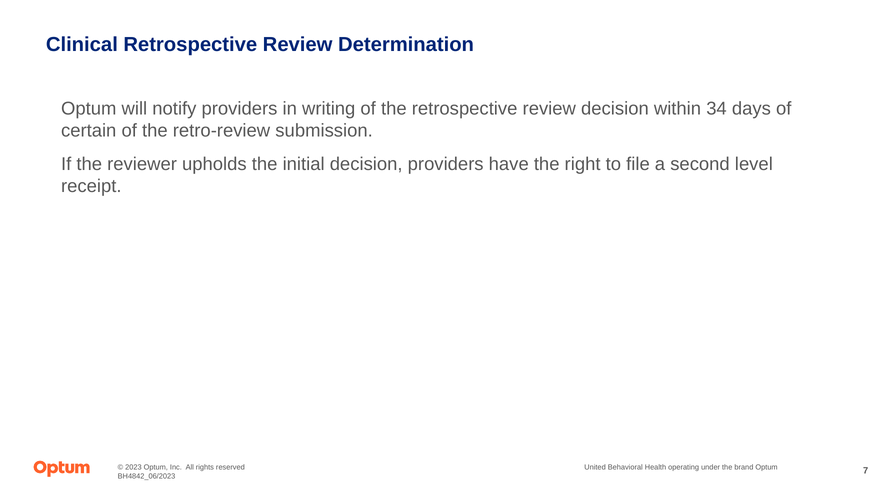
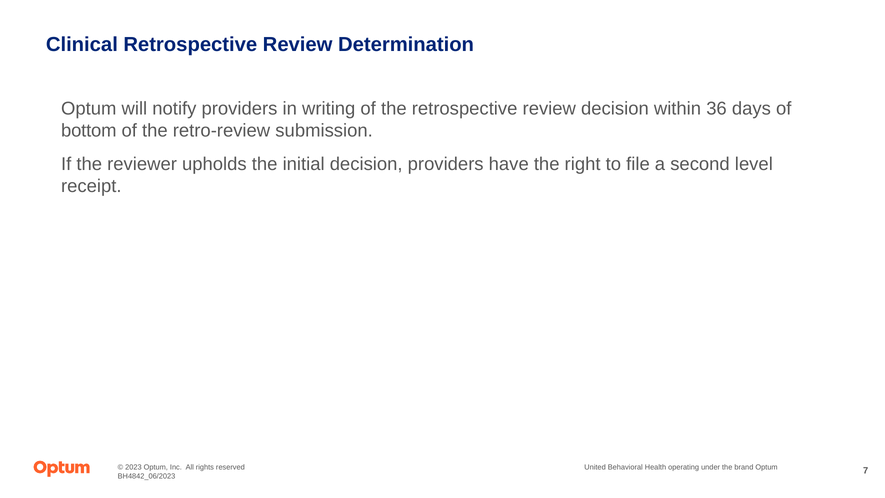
34: 34 -> 36
certain: certain -> bottom
